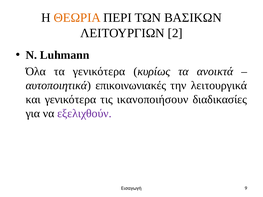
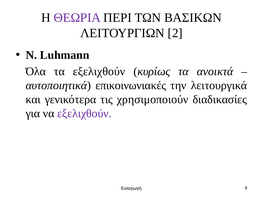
ΘΕΩΡΙΑ colour: orange -> purple
τα γενικότερα: γενικότερα -> εξελιχθούν
ικανοποιήσουν: ικανοποιήσουν -> χρησιμοποιούν
